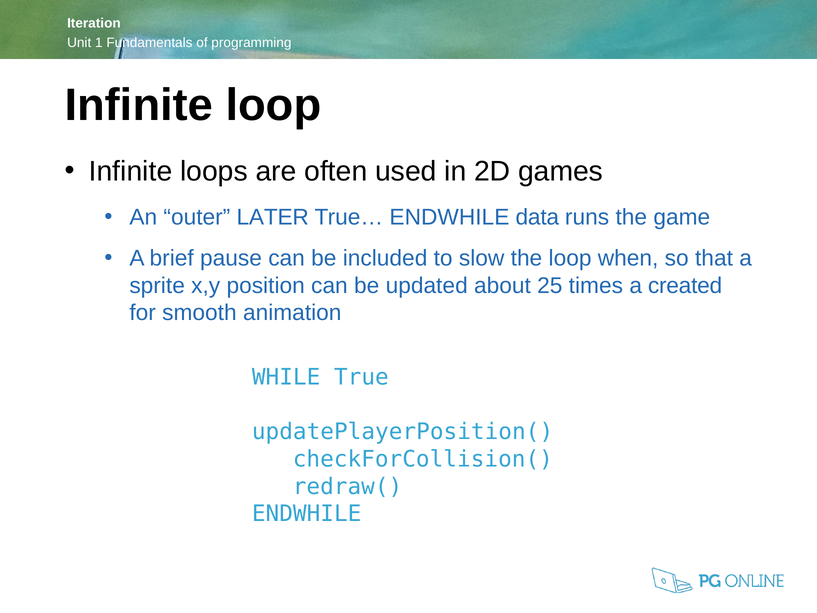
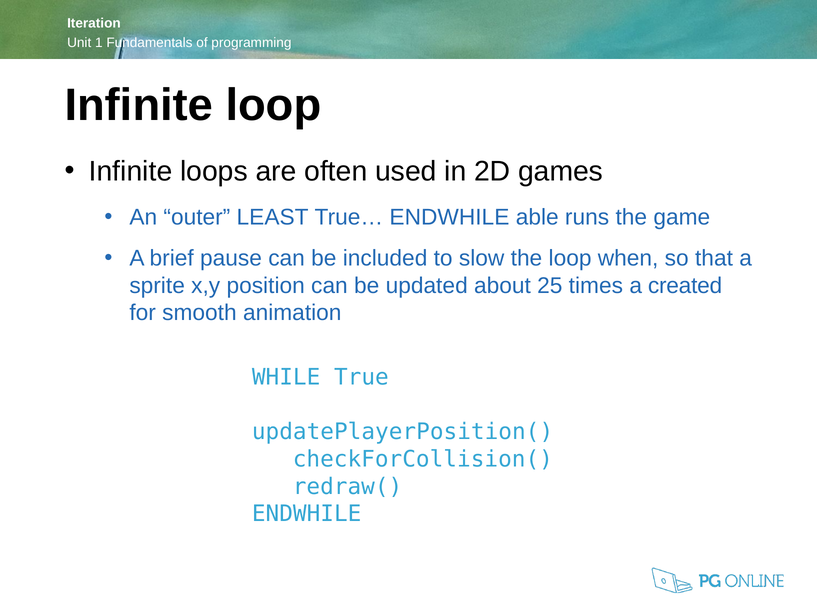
LATER: LATER -> LEAST
data: data -> able
